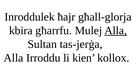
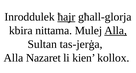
ħajr underline: none -> present
għarrfu: għarrfu -> nittama
Irroddu: Irroddu -> Nazaret
